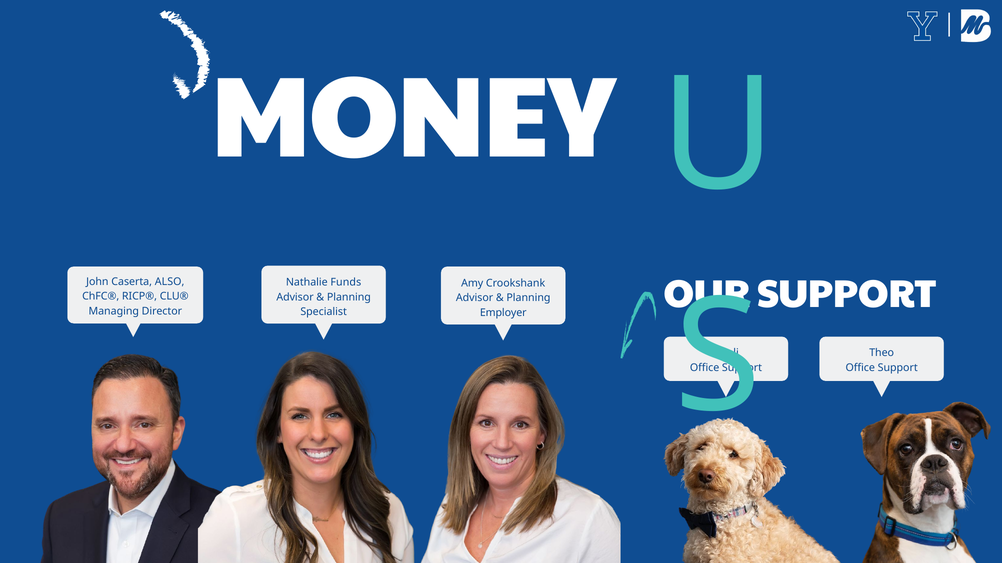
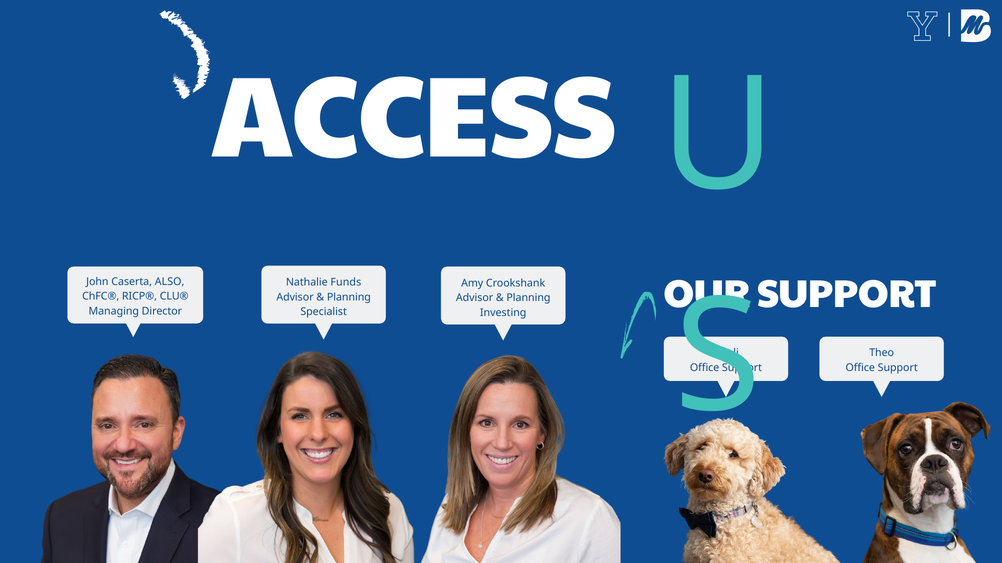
MONEY: MONEY -> ACCESS
Employer: Employer -> Investing
